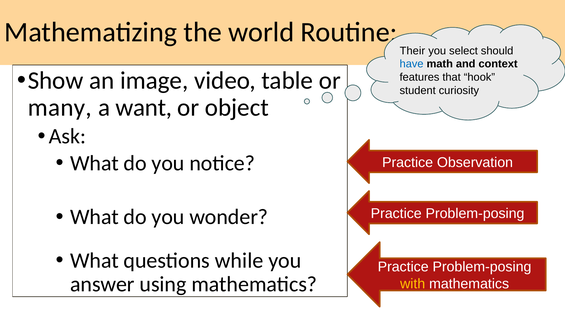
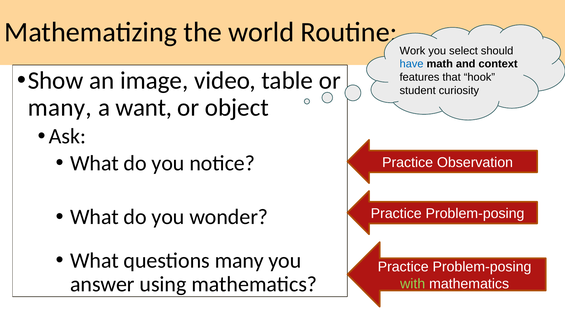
Their: Their -> Work
questions while: while -> many
with colour: yellow -> light green
